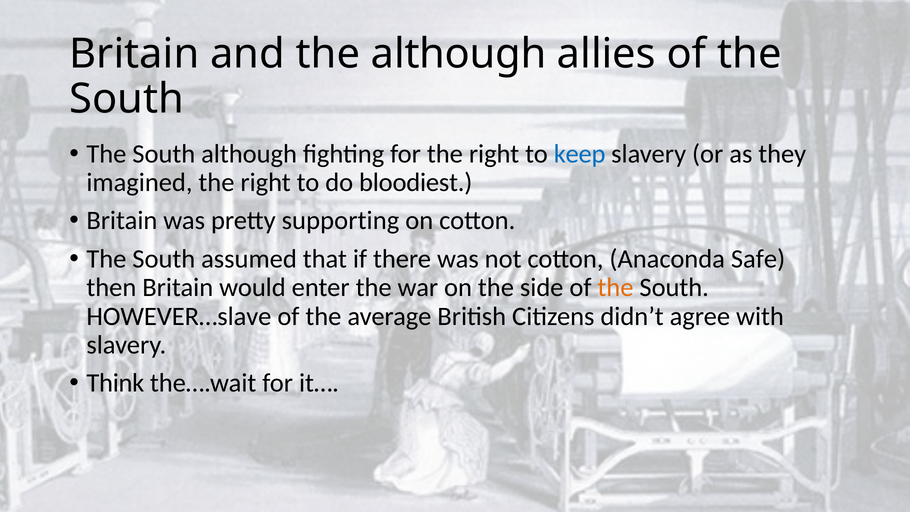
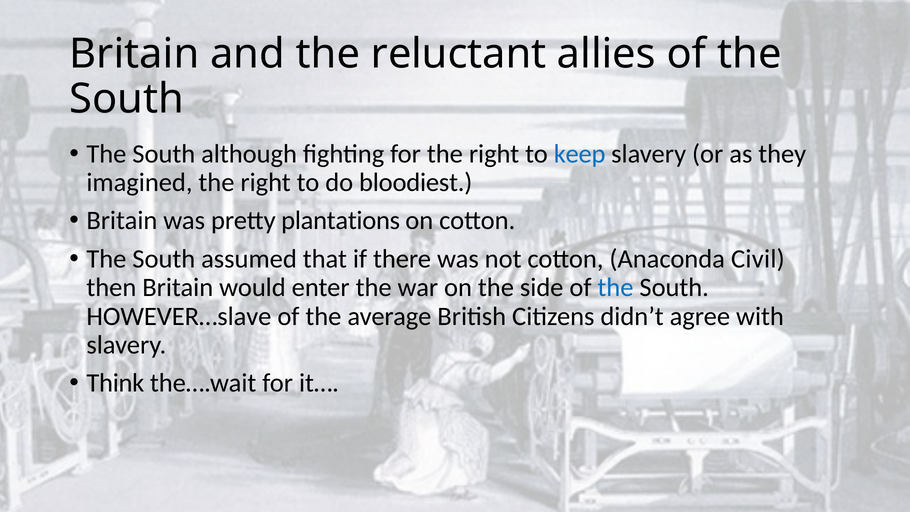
the although: although -> reluctant
supporting: supporting -> plantations
Safe: Safe -> Civil
the at (615, 288) colour: orange -> blue
